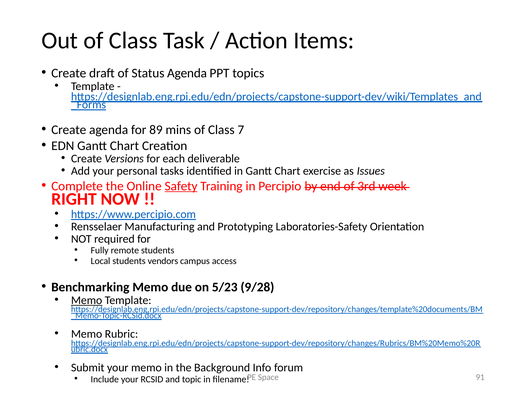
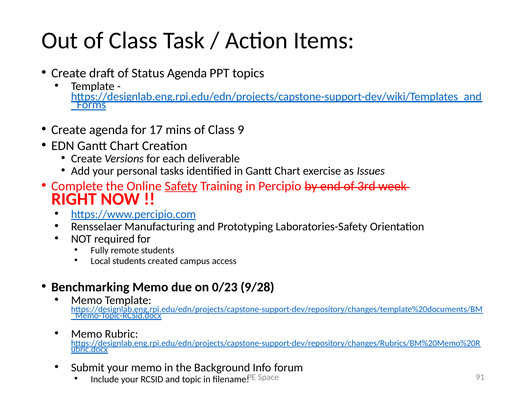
89: 89 -> 17
7: 7 -> 9
vendors: vendors -> created
5/23: 5/23 -> 0/23
Memo at (87, 300) underline: present -> none
